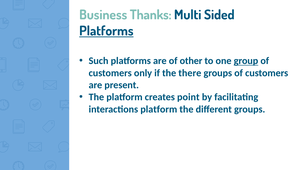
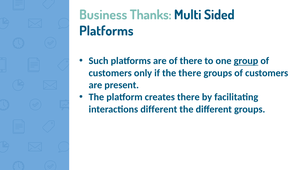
Platforms at (106, 31) underline: present -> none
of other: other -> there
creates point: point -> there
interactions platform: platform -> different
